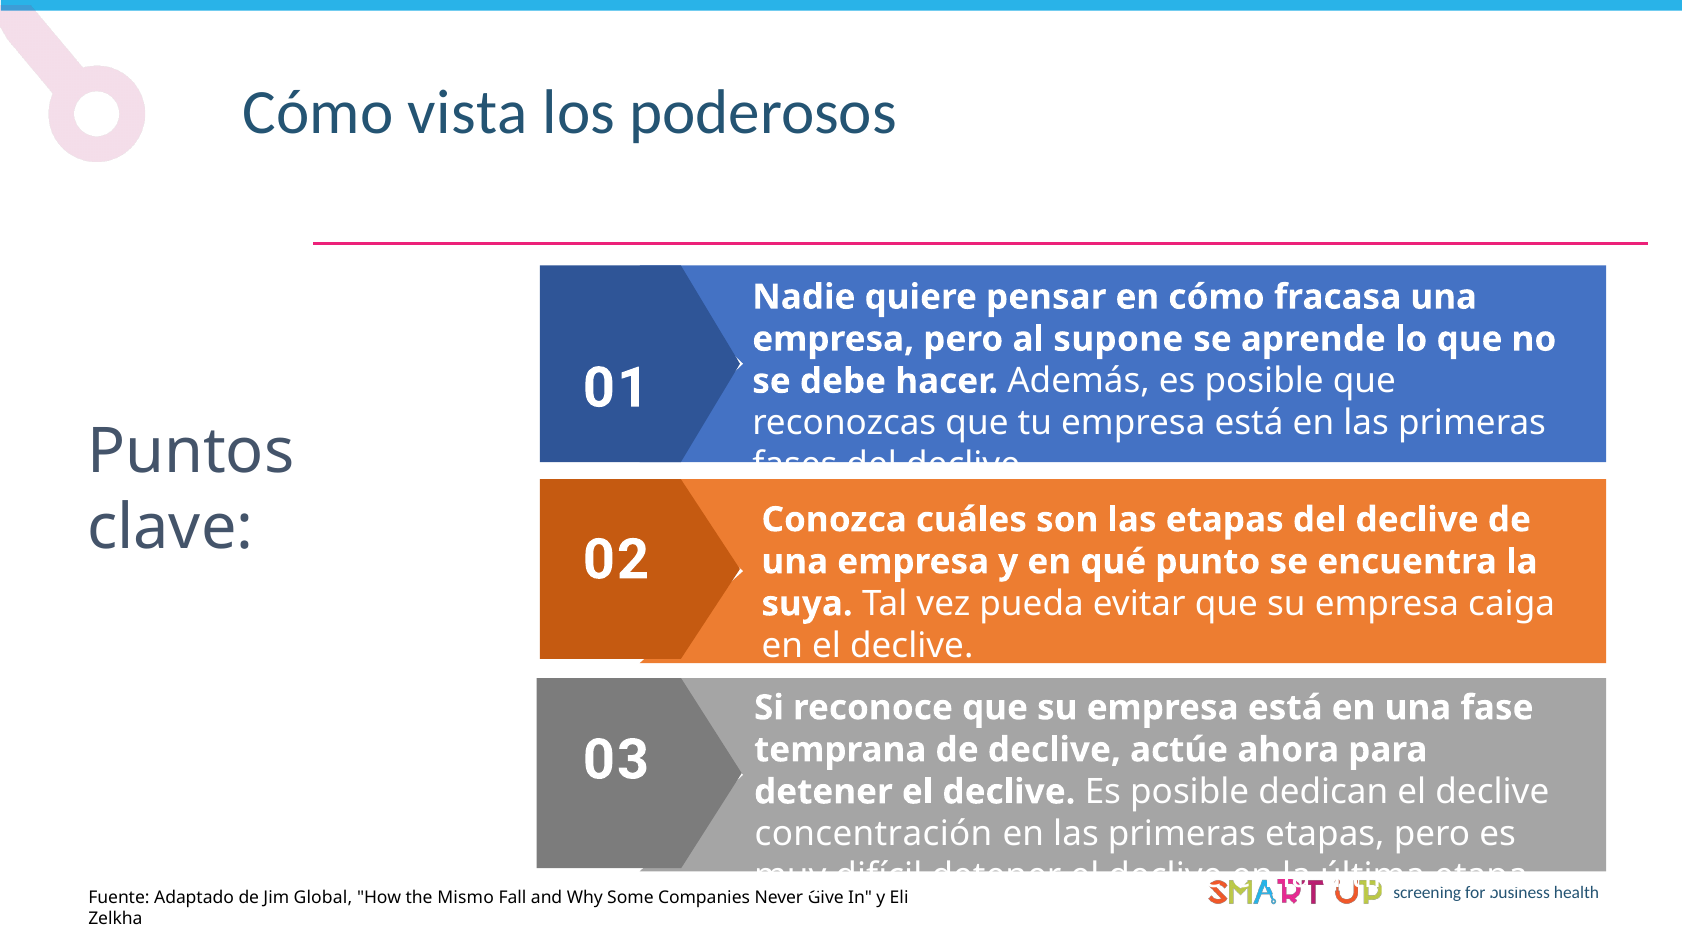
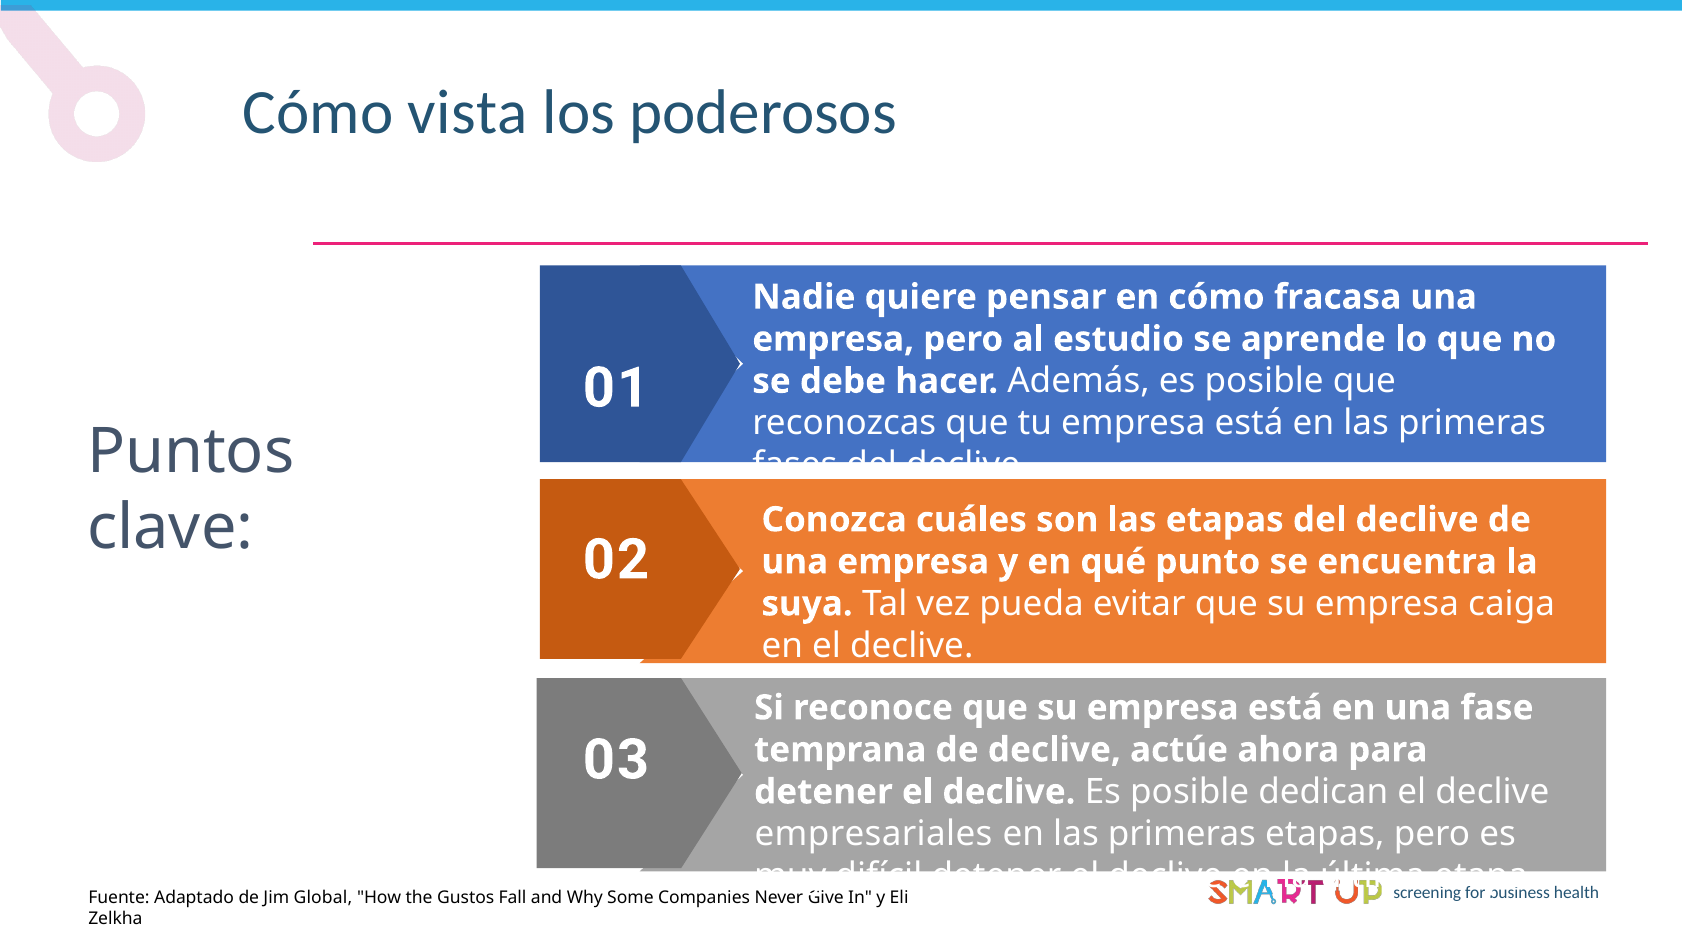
supone: supone -> estudio
concentración: concentración -> empresariales
Mismo: Mismo -> Gustos
